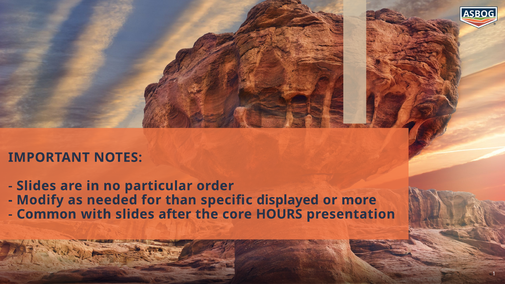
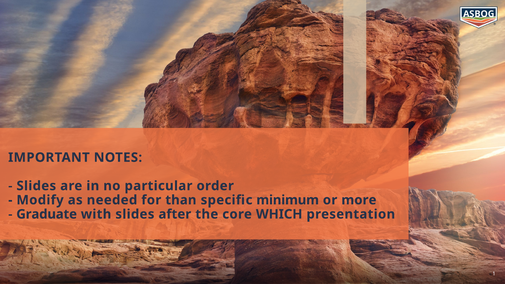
displayed: displayed -> minimum
Common: Common -> Graduate
HOURS: HOURS -> WHICH
